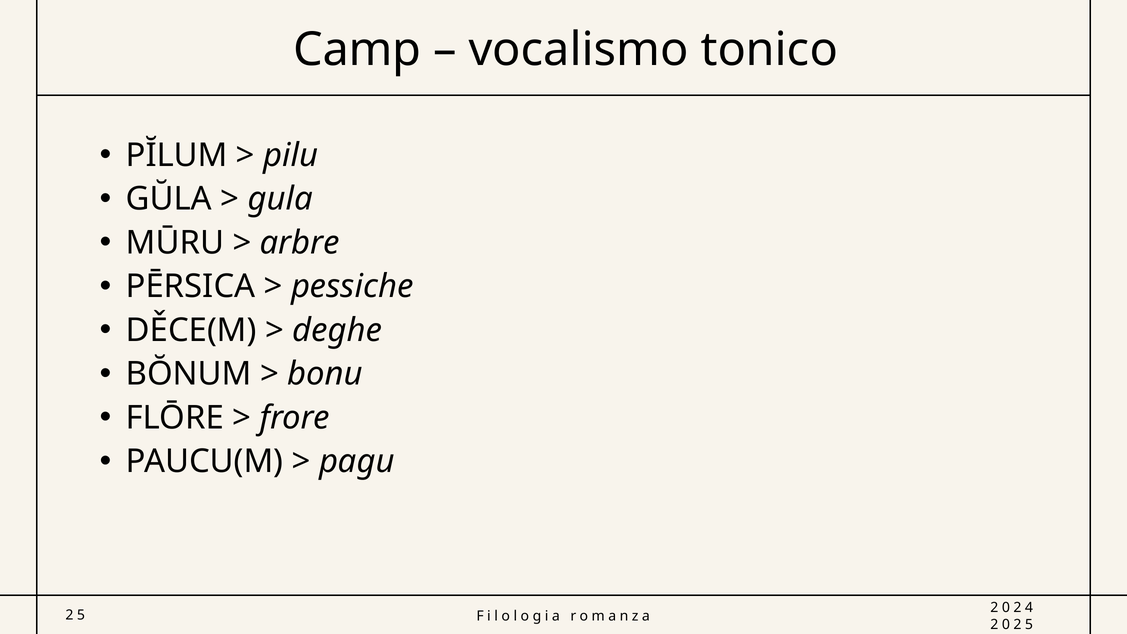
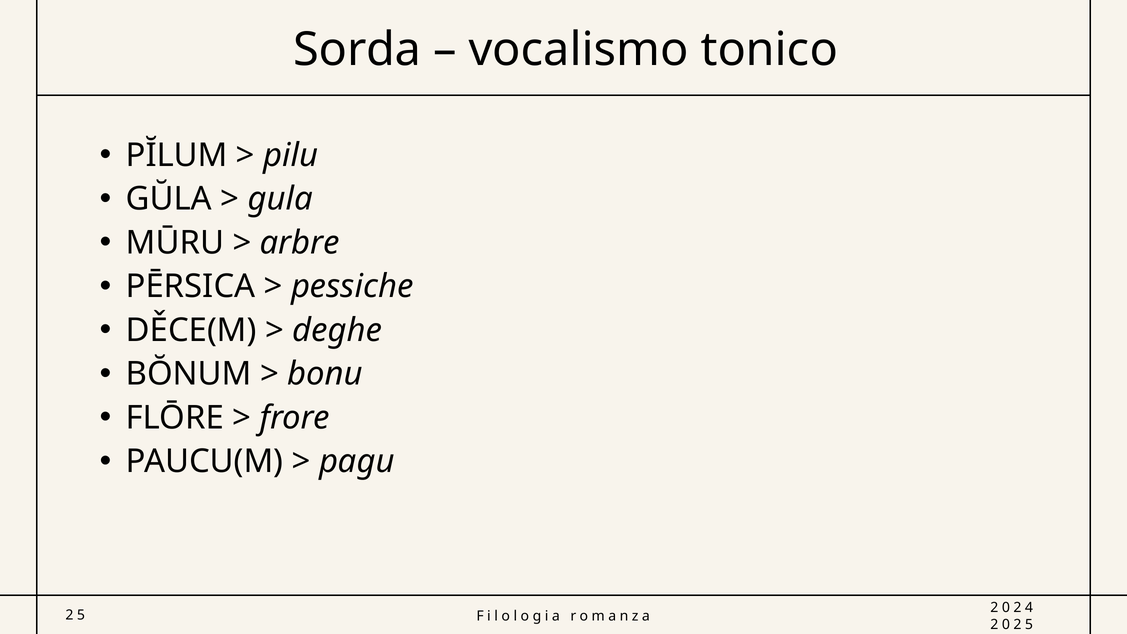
Camp: Camp -> Sorda
